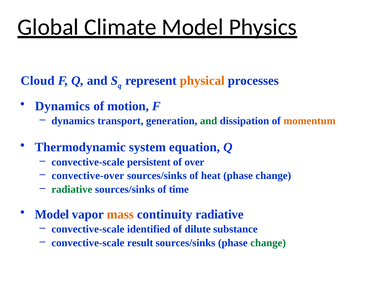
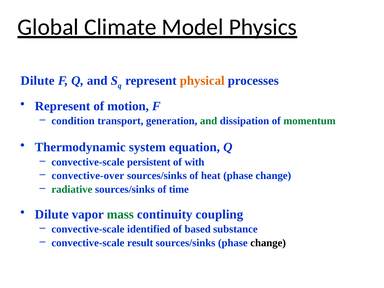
Cloud at (38, 81): Cloud -> Dilute
Dynamics at (62, 106): Dynamics -> Represent
dynamics at (73, 121): dynamics -> condition
momentum colour: orange -> green
over: over -> with
Model at (52, 214): Model -> Dilute
mass colour: orange -> green
continuity radiative: radiative -> coupling
dilute: dilute -> based
change at (268, 243) colour: green -> black
